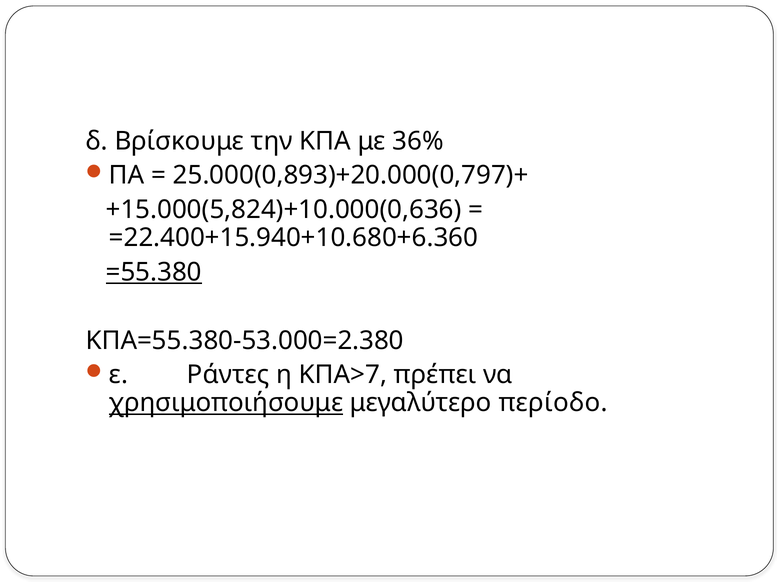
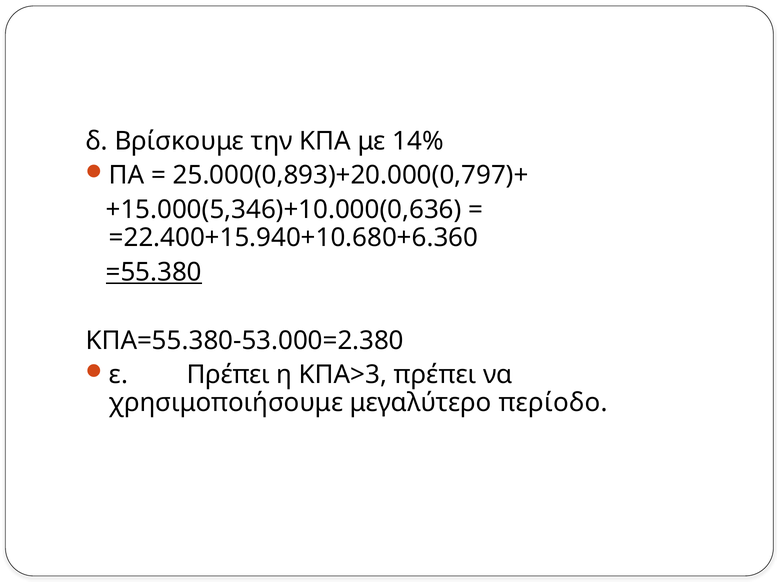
36%: 36% -> 14%
+15.000(5,824)+10.000(0,636: +15.000(5,824)+10.000(0,636 -> +15.000(5,346)+10.000(0,636
ε Ράντες: Ράντες -> Πρέπει
ΚΠΑ>7: ΚΠΑ>7 -> ΚΠΑ>3
χρησιμοποιήσουμε underline: present -> none
